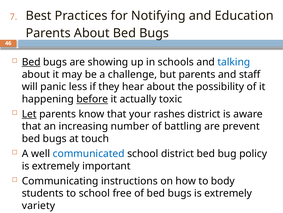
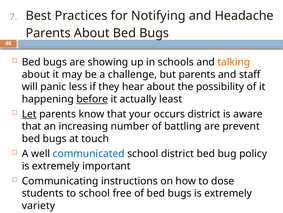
Education: Education -> Headache
Bed at (31, 62) underline: present -> none
talking colour: blue -> orange
toxic: toxic -> least
rashes: rashes -> occurs
body: body -> dose
